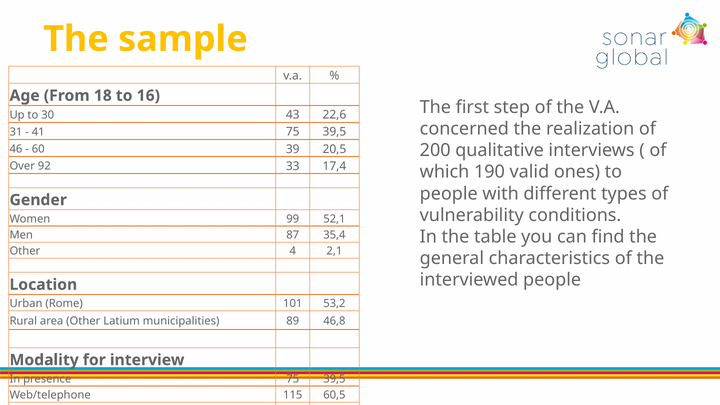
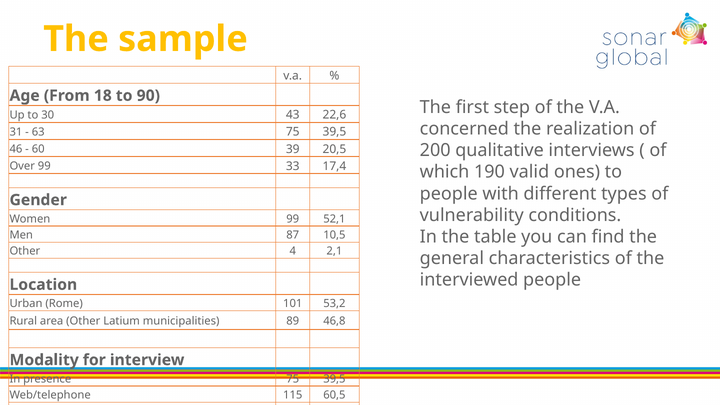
16: 16 -> 90
41: 41 -> 63
Over 92: 92 -> 99
35,4: 35,4 -> 10,5
